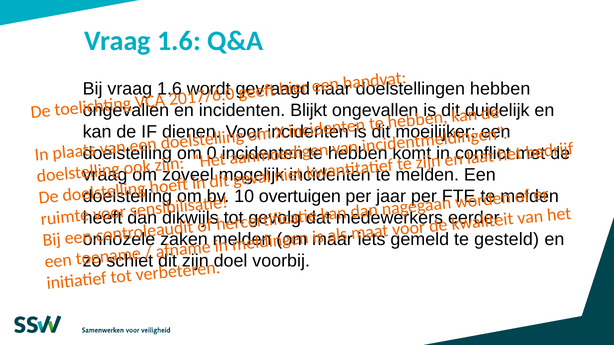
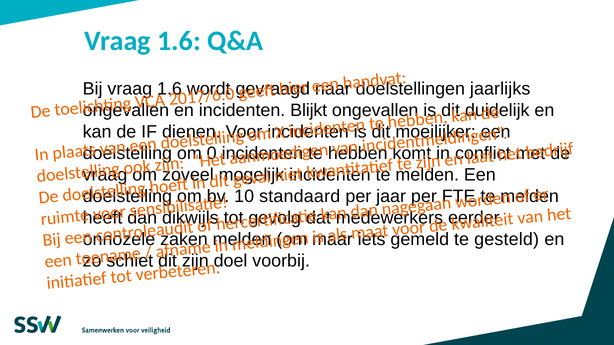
hebben at (500, 89): hebben -> jaarlijks
overtuigen: overtuigen -> standaard
